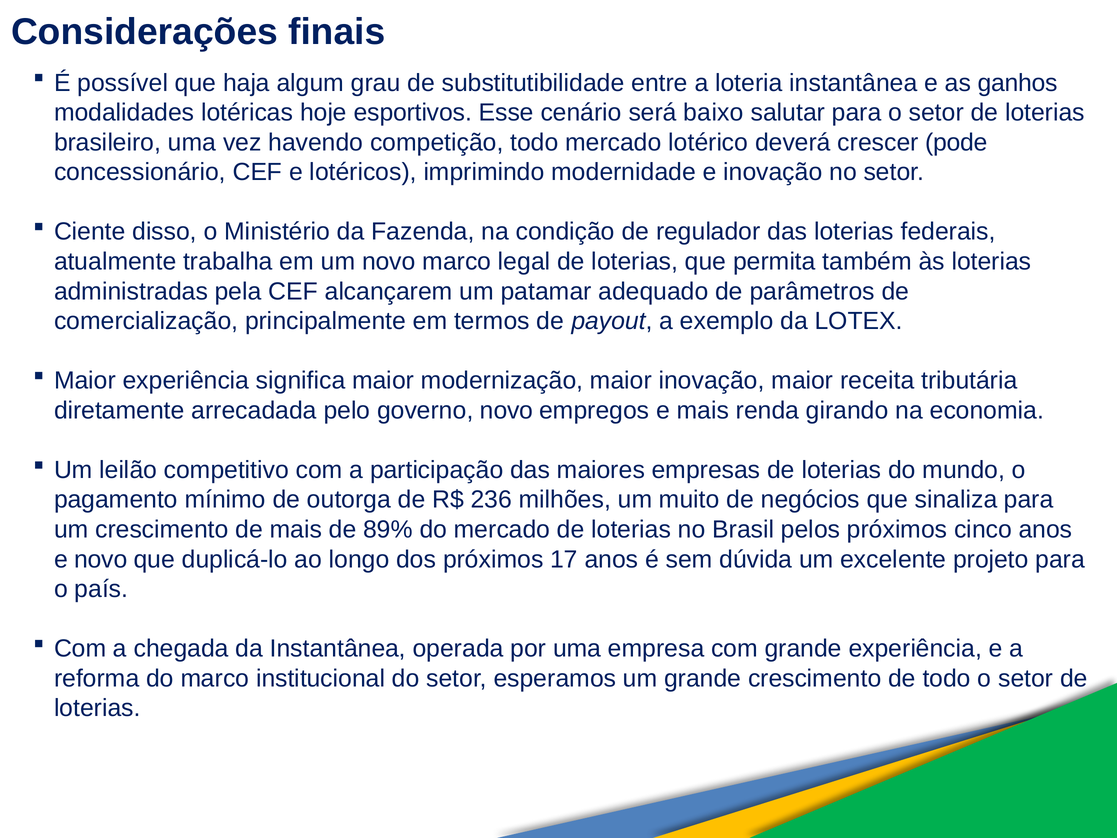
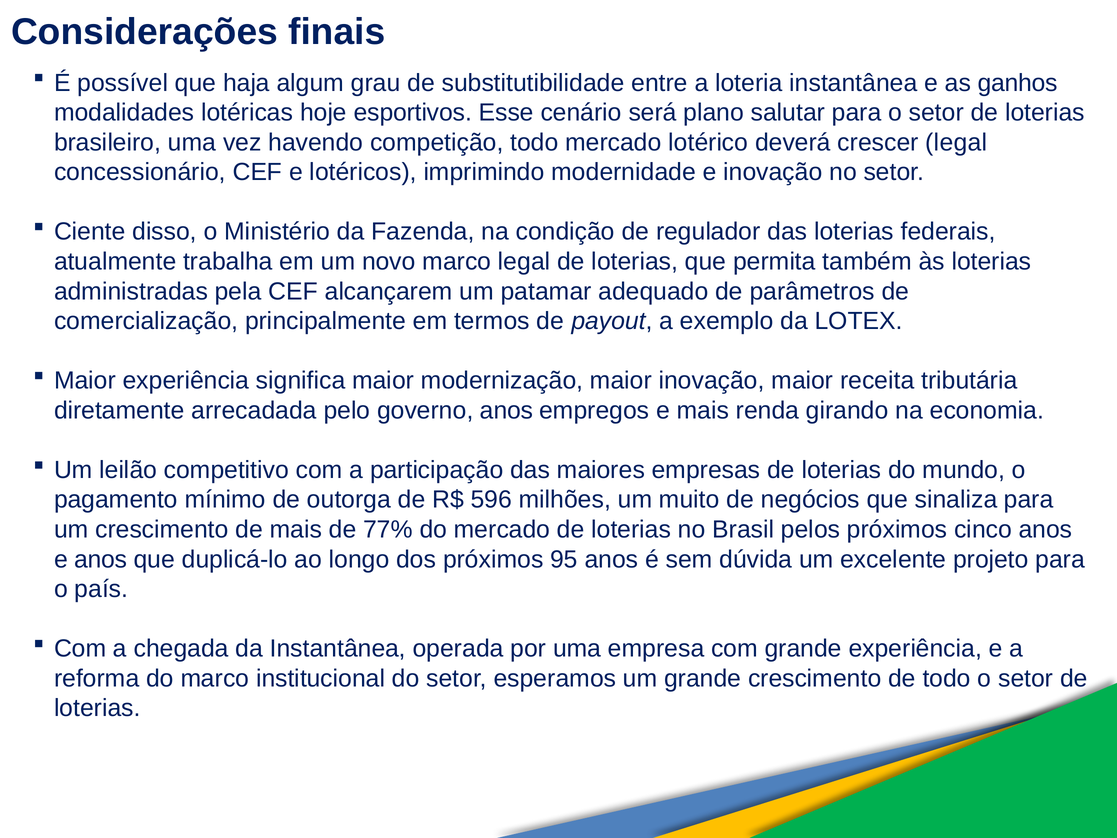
baixo: baixo -> plano
crescer pode: pode -> legal
governo novo: novo -> anos
236: 236 -> 596
89%: 89% -> 77%
e novo: novo -> anos
17: 17 -> 95
